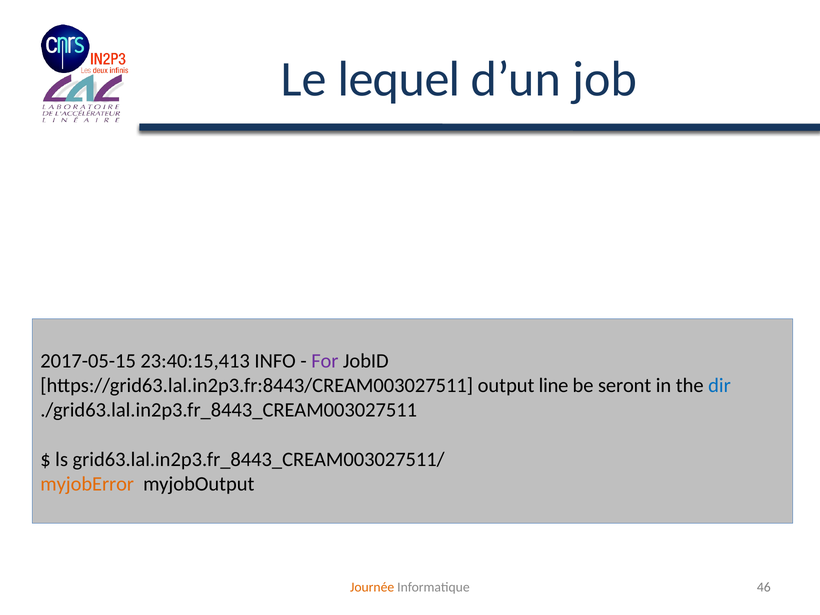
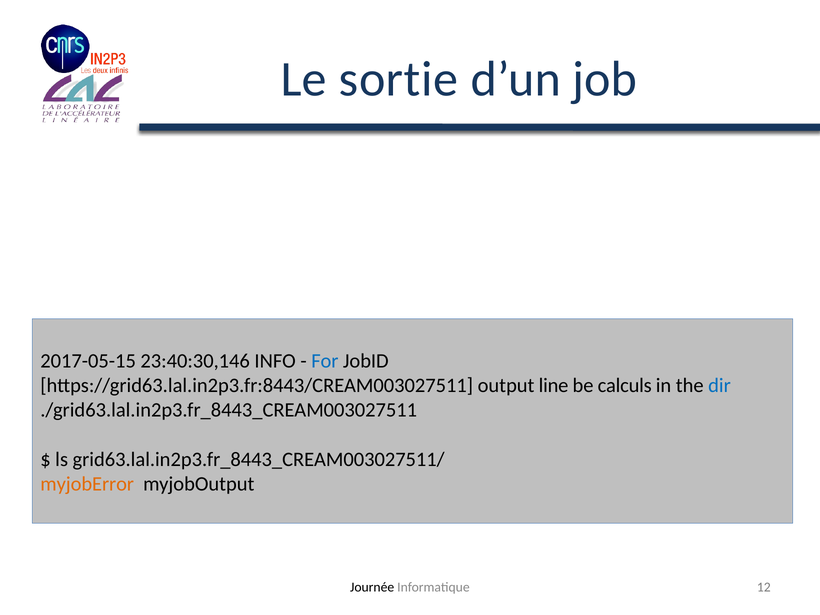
lequel: lequel -> sortie
23:40:15,413: 23:40:15,413 -> 23:40:30,146
For colour: purple -> blue
seront: seront -> calculs
Journée colour: orange -> black
46: 46 -> 12
